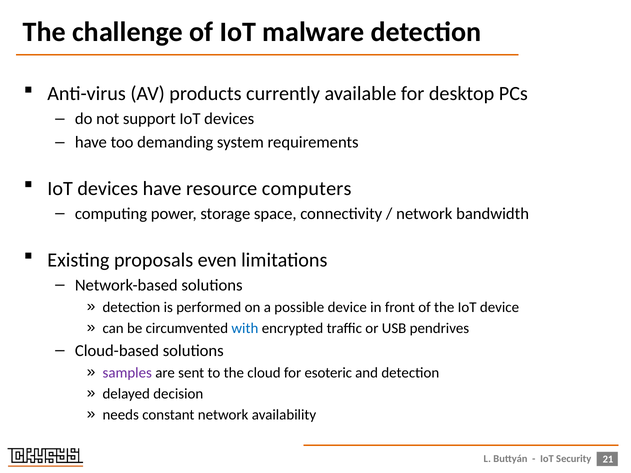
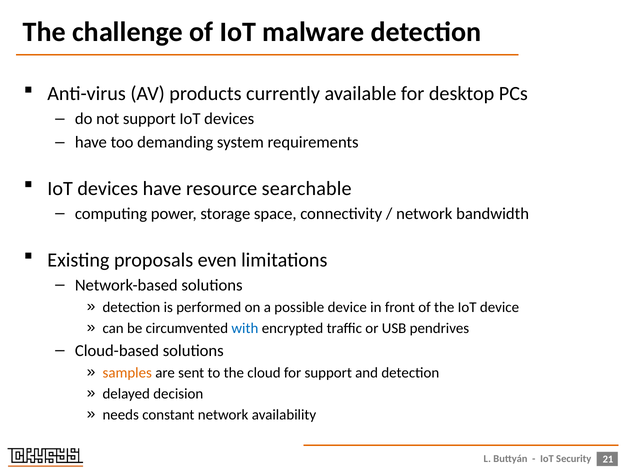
computers: computers -> searchable
samples colour: purple -> orange
for esoteric: esoteric -> support
